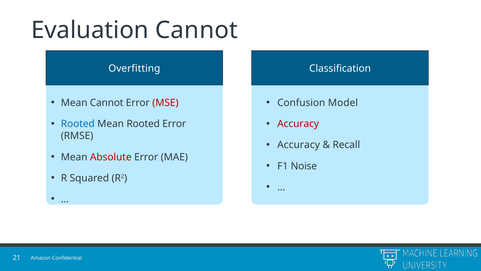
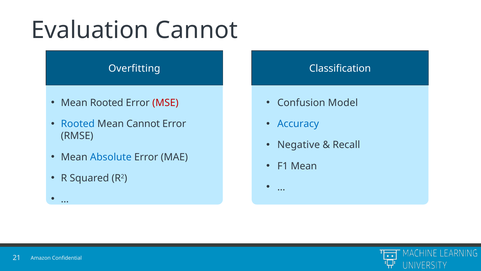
Mean Cannot: Cannot -> Rooted
Mean Rooted: Rooted -> Cannot
Accuracy at (298, 124) colour: red -> blue
Accuracy at (299, 145): Accuracy -> Negative
Absolute colour: red -> blue
F1 Noise: Noise -> Mean
